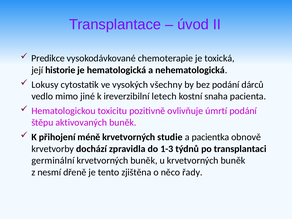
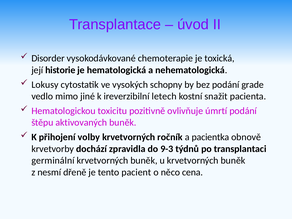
Predikce: Predikce -> Disorder
všechny: všechny -> schopny
dárců: dárců -> grade
snaha: snaha -> snažit
méně: méně -> volby
studie: studie -> ročník
1-3: 1-3 -> 9-3
zjištěna: zjištěna -> pacient
řady: řady -> cena
